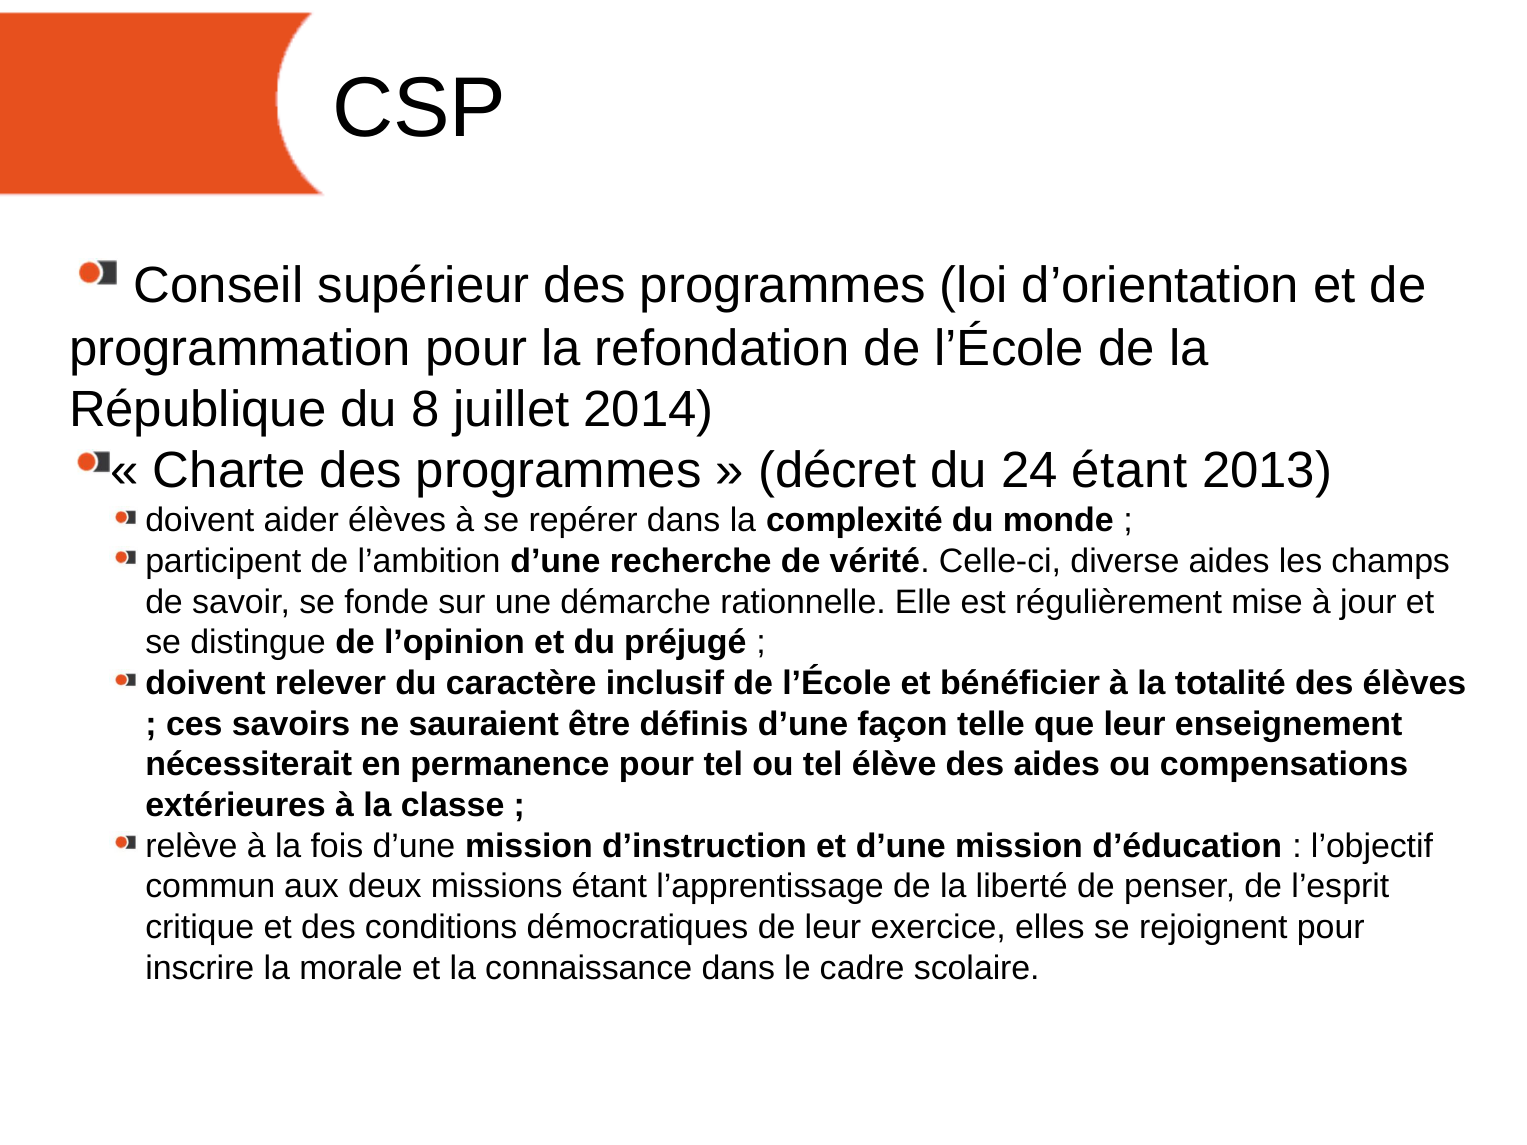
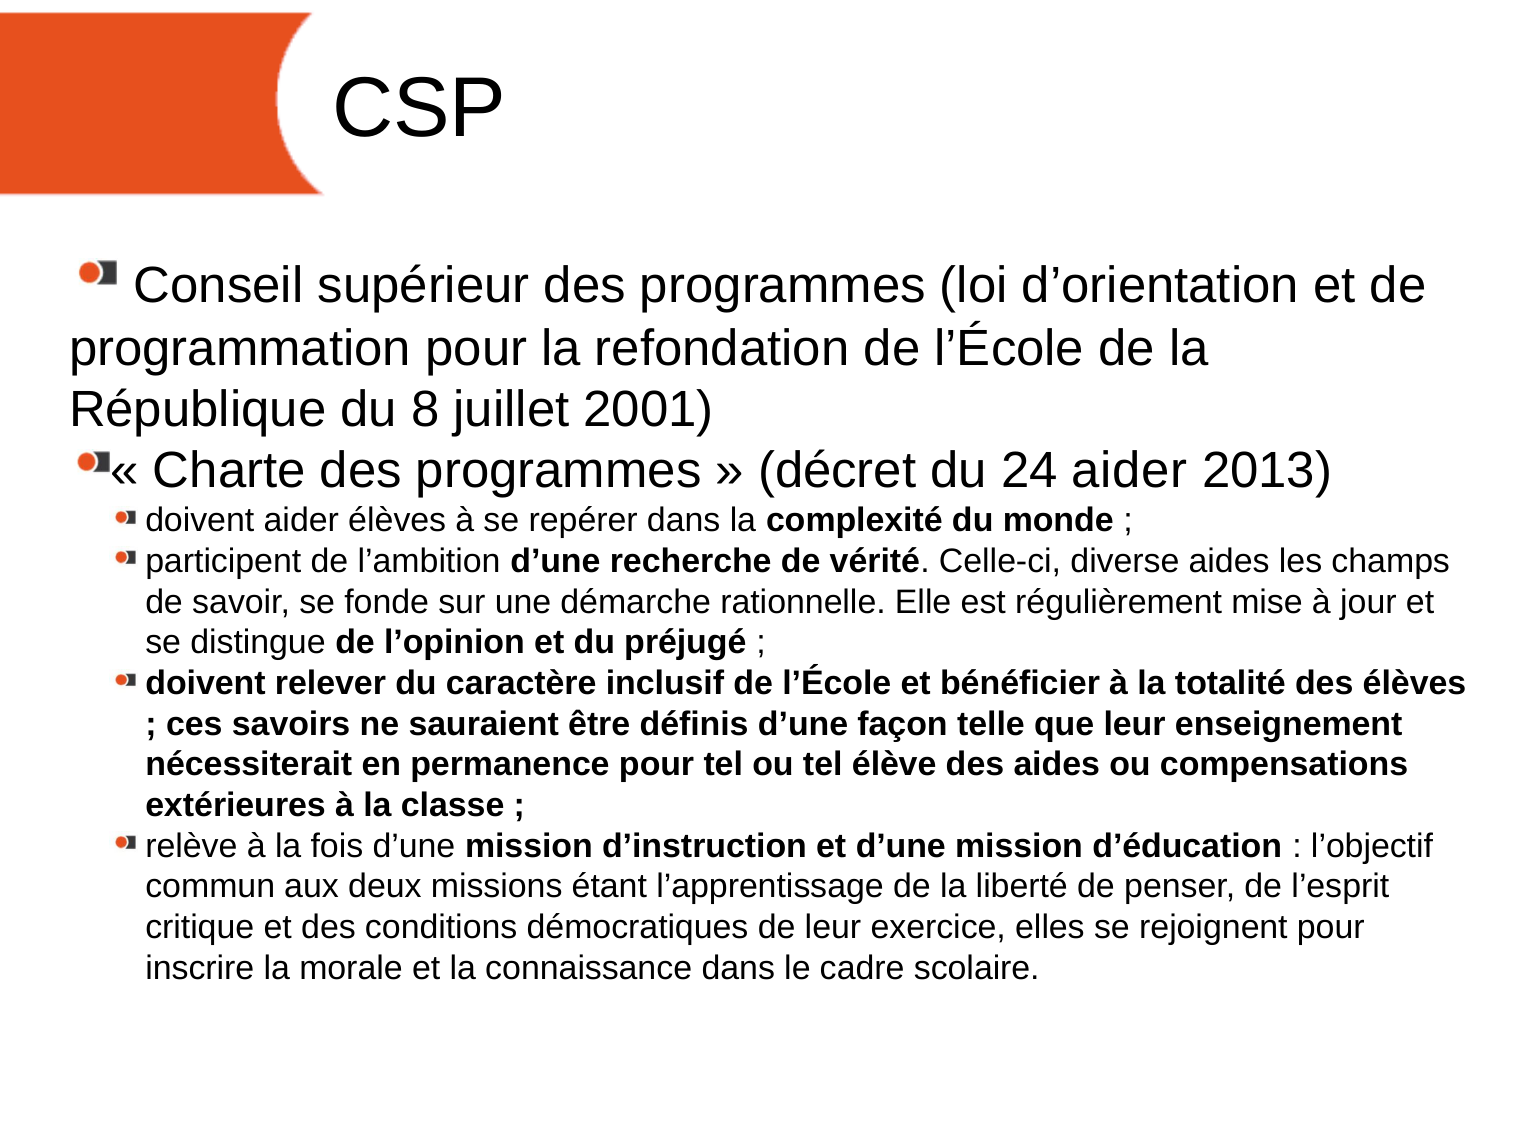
2014: 2014 -> 2001
24 étant: étant -> aider
